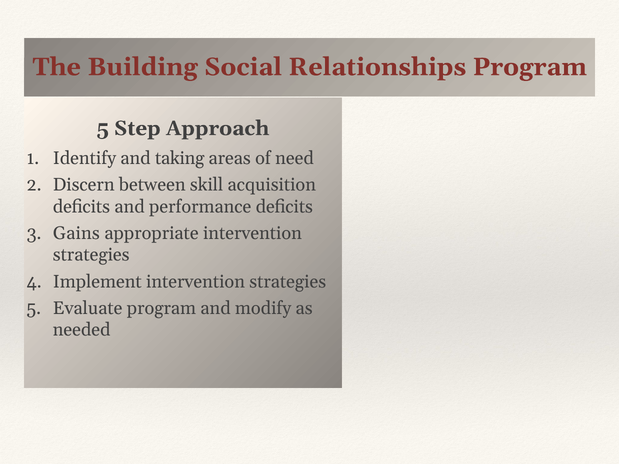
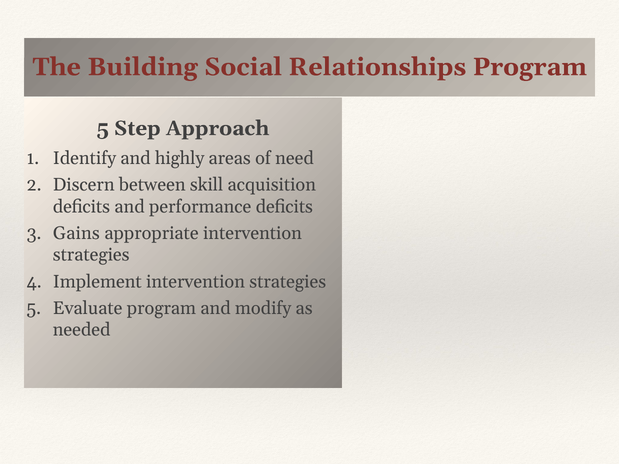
taking: taking -> highly
